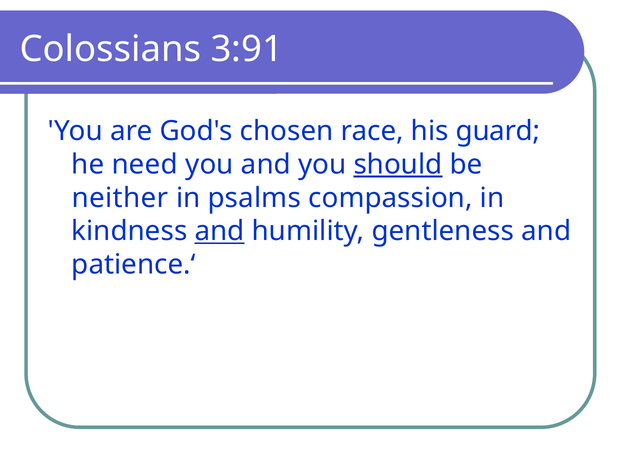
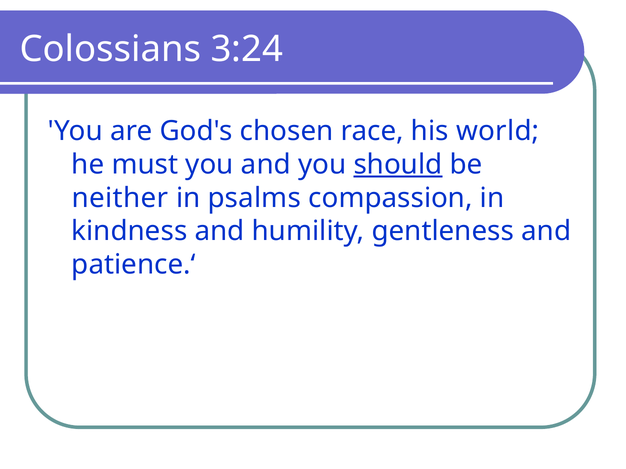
3:91: 3:91 -> 3:24
guard: guard -> world
need: need -> must
and at (220, 232) underline: present -> none
